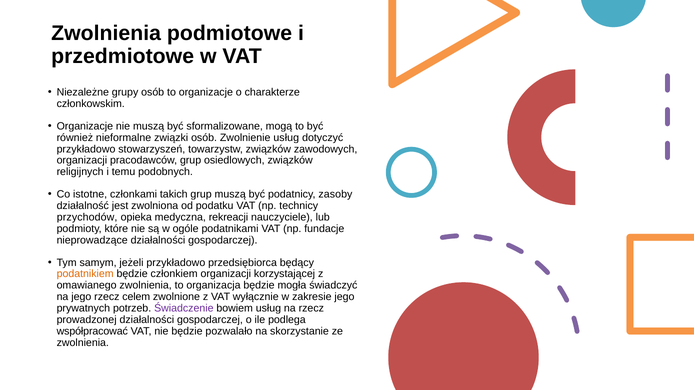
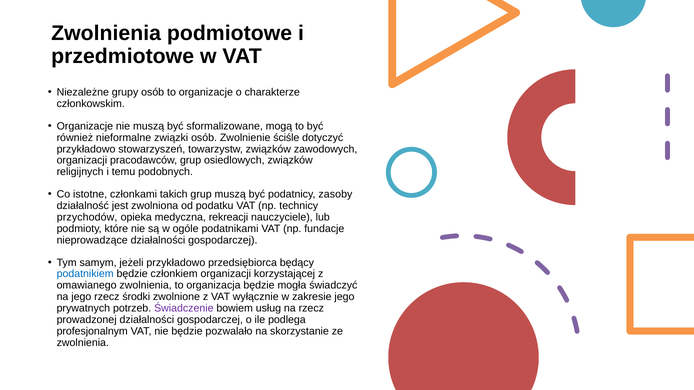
Zwolnienie usług: usług -> ściśle
podatnikiem colour: orange -> blue
celem: celem -> środki
współpracować: współpracować -> profesjonalnym
